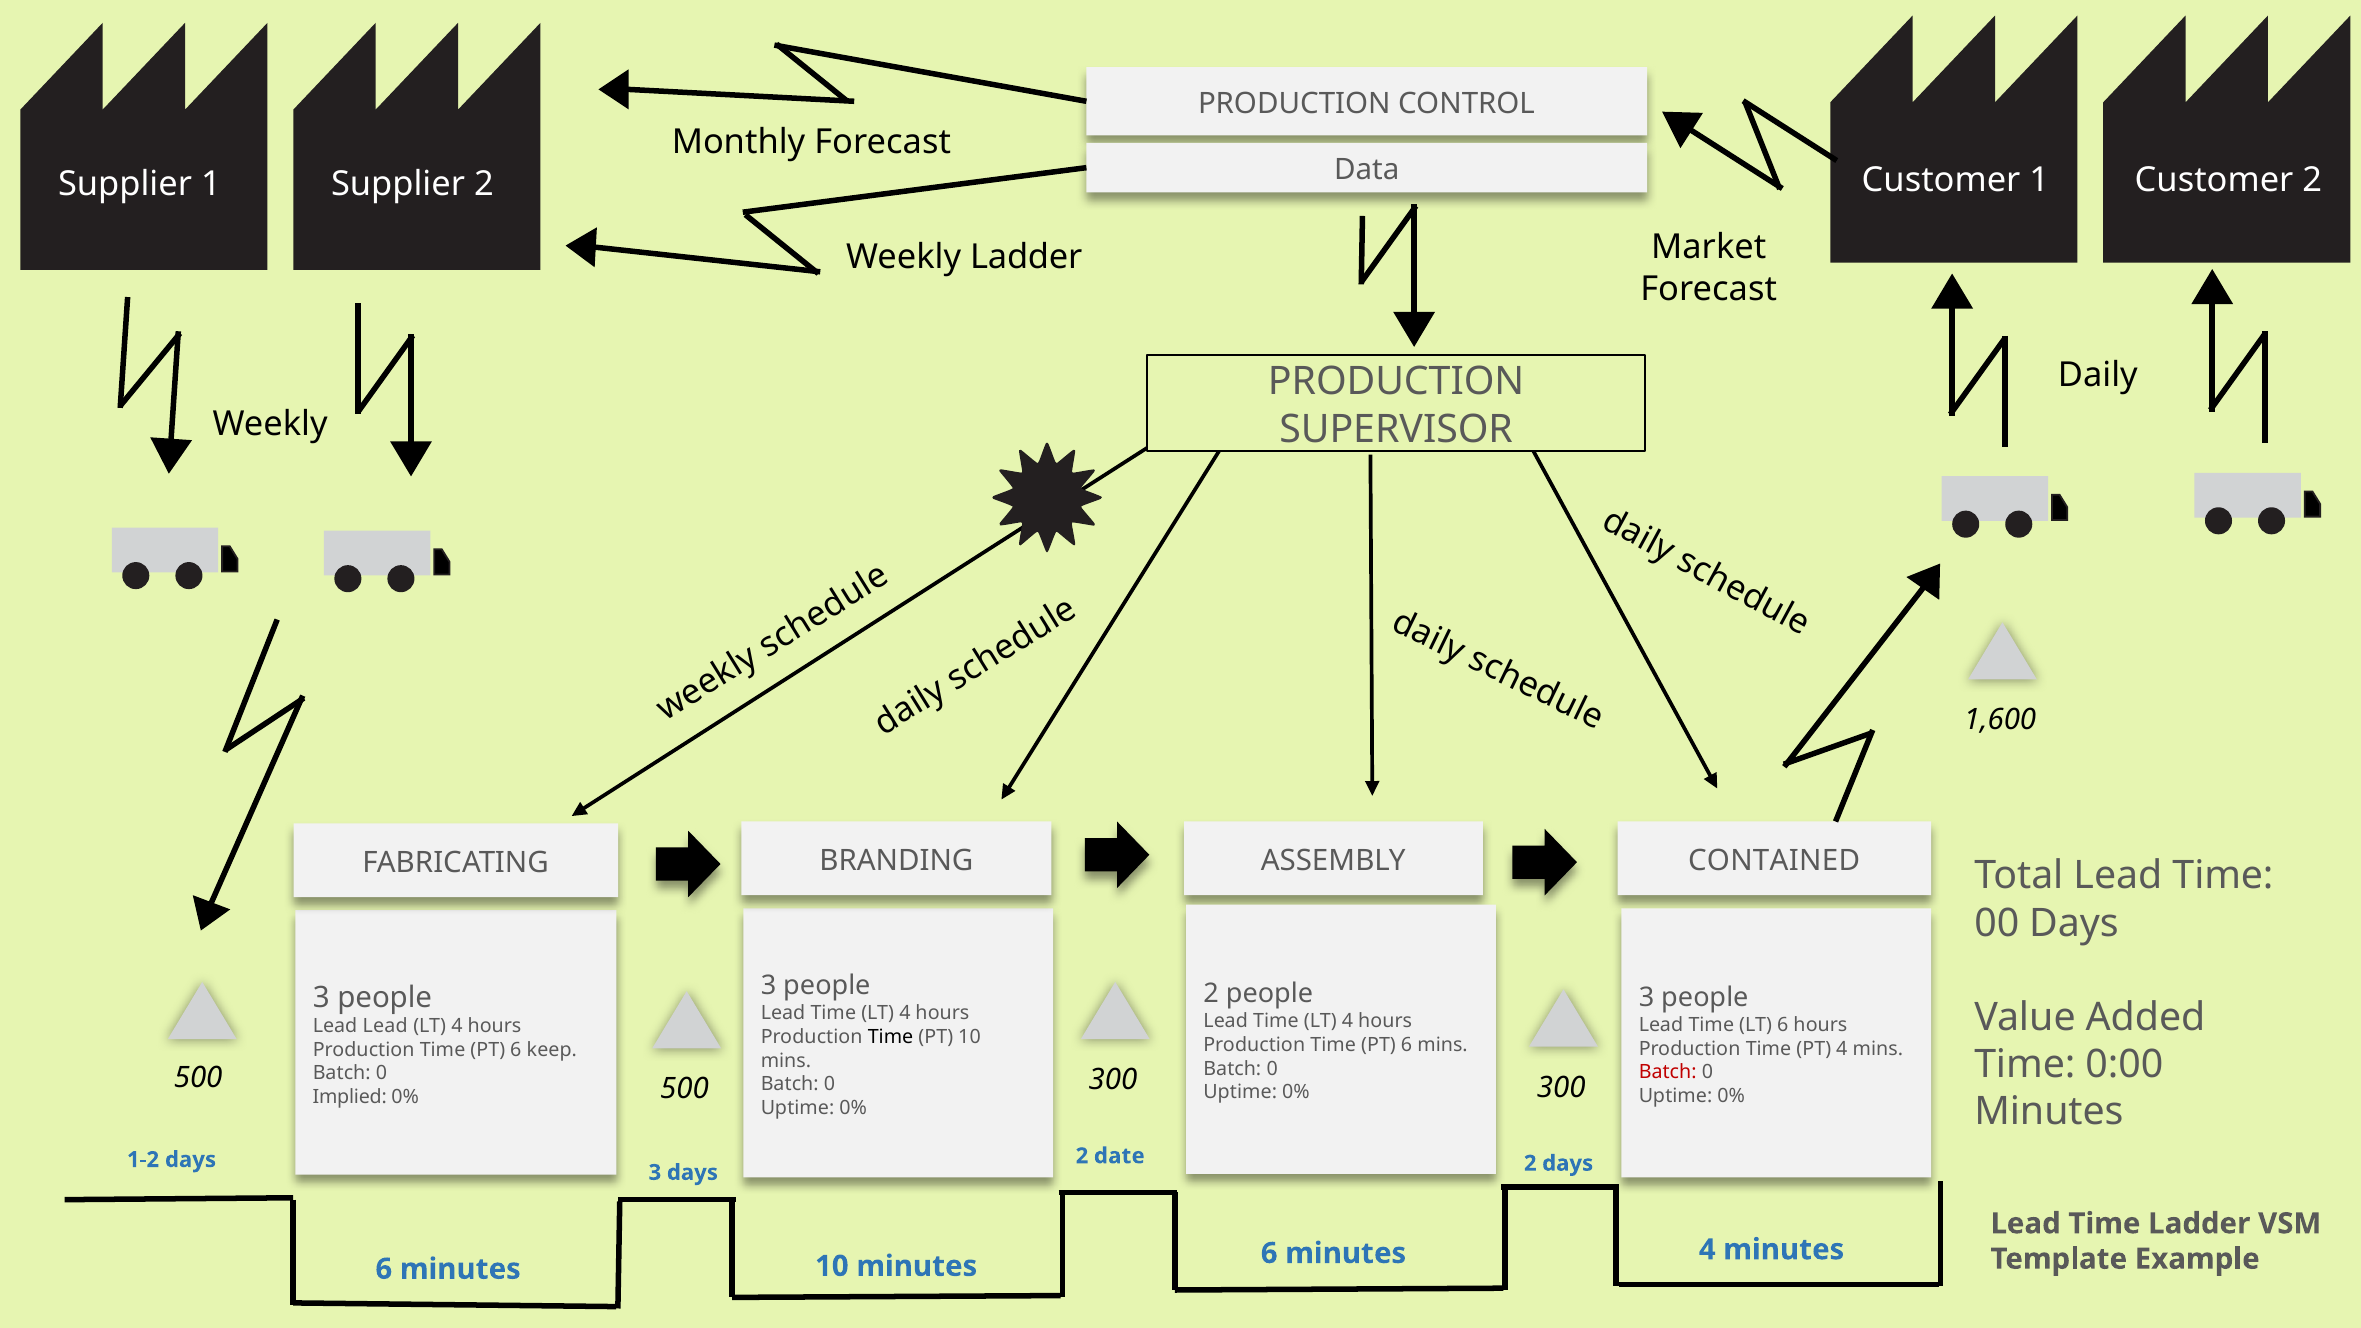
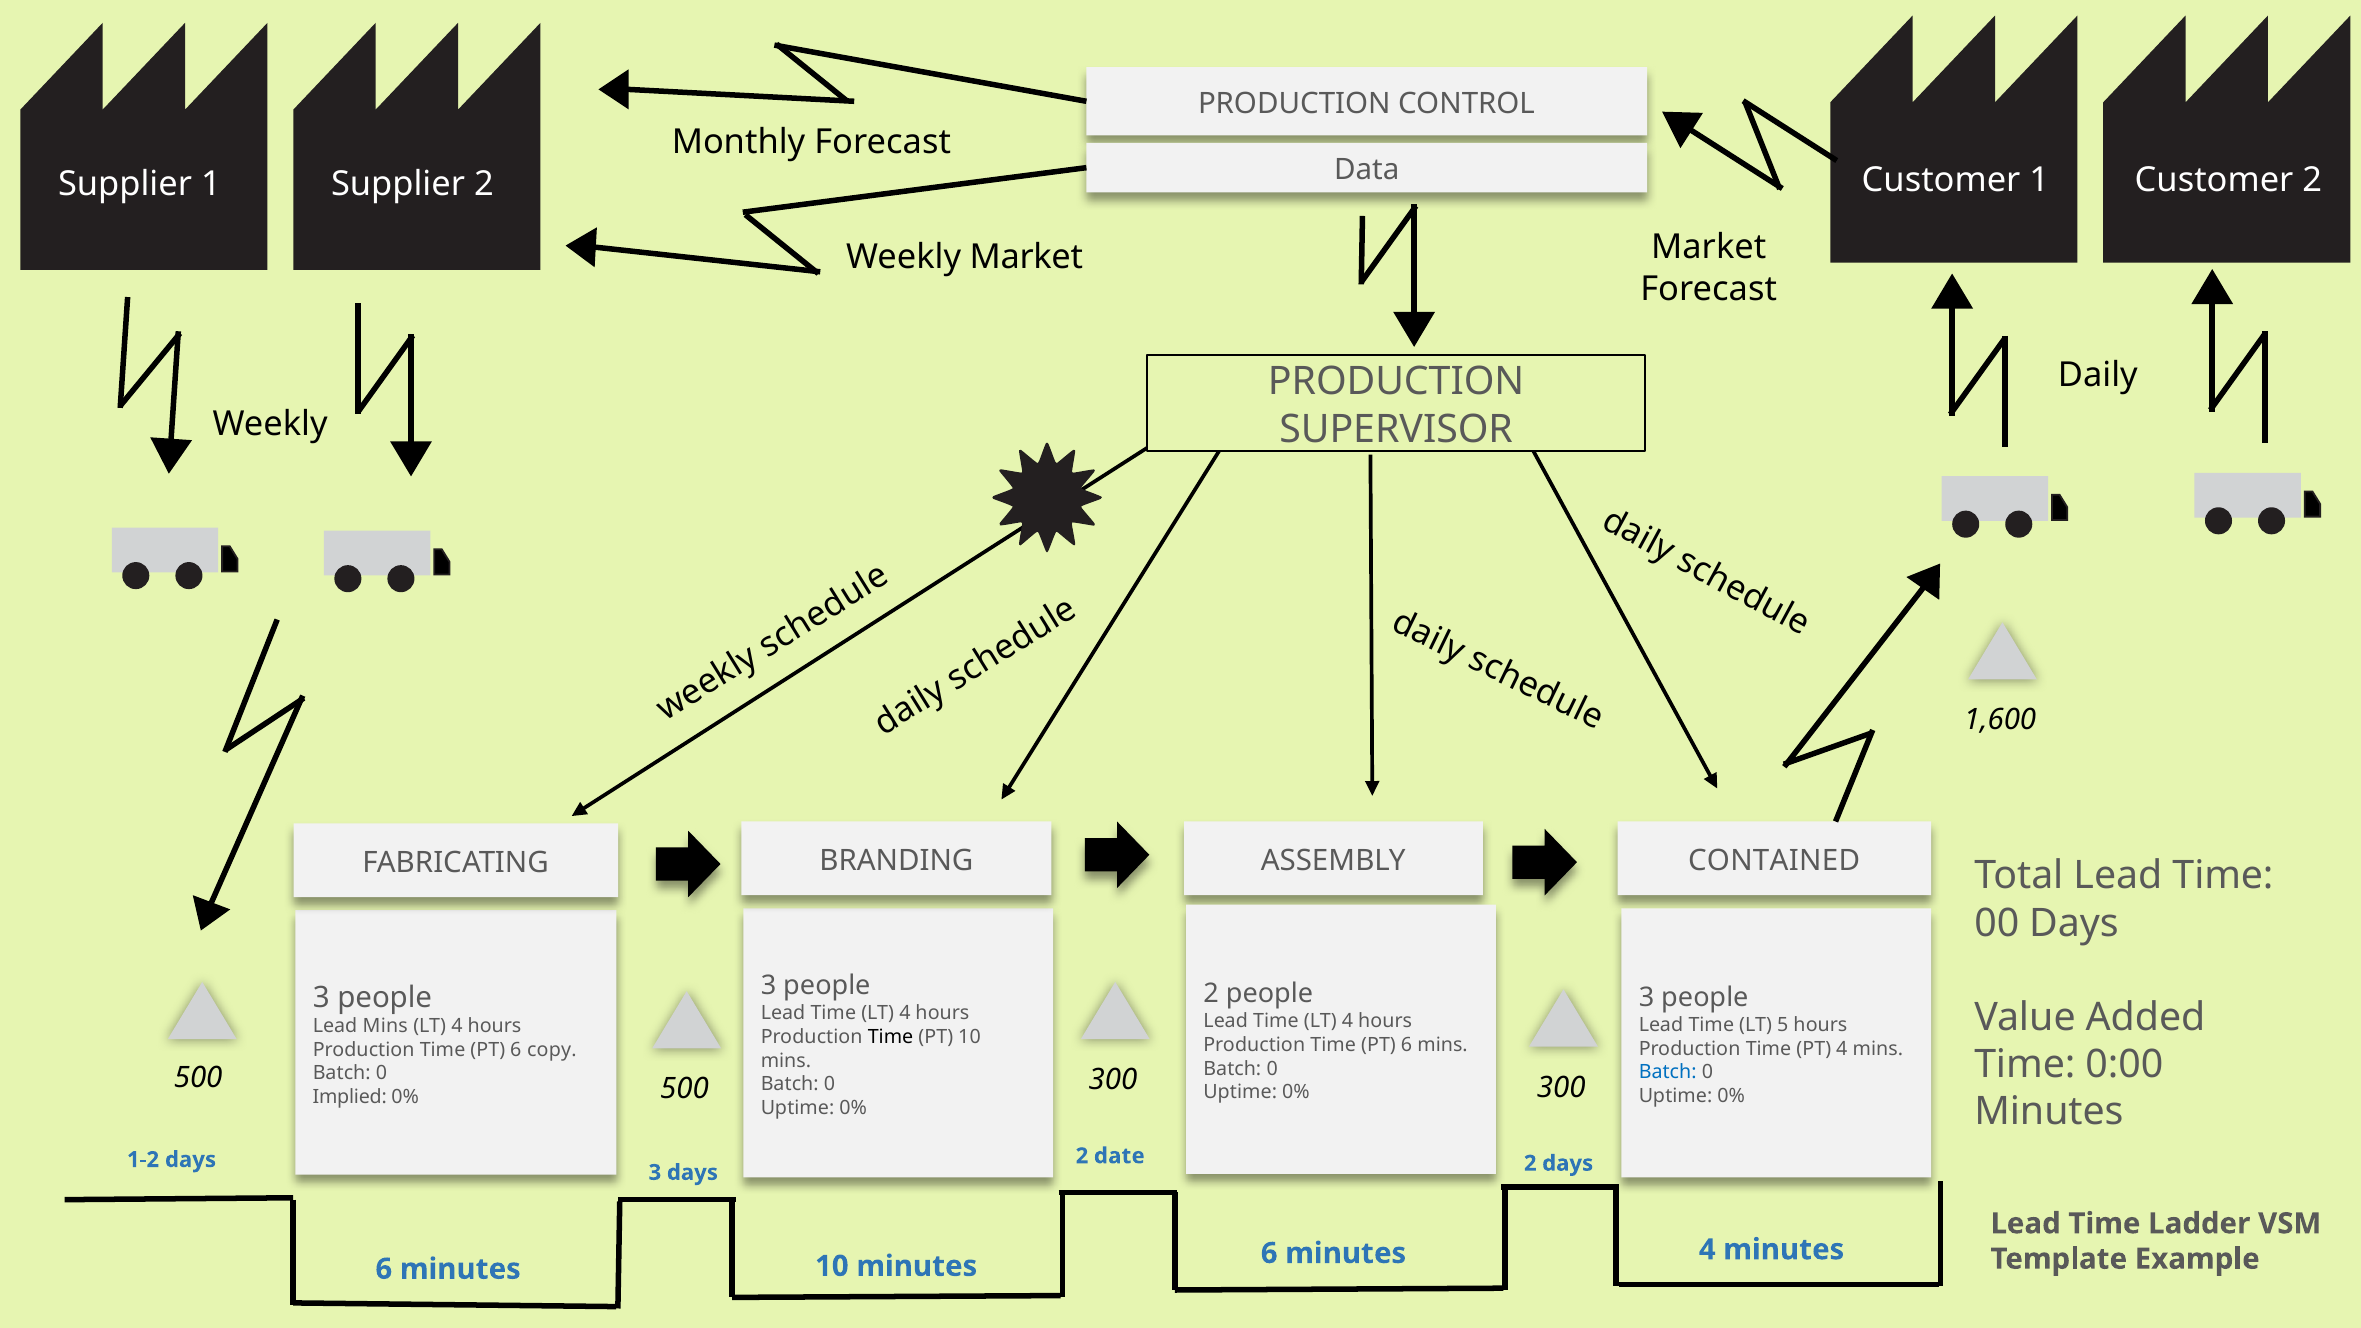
Weekly Ladder: Ladder -> Market
LT 6: 6 -> 5
Lead Lead: Lead -> Mins
keep: keep -> copy
Batch at (1668, 1072) colour: red -> blue
